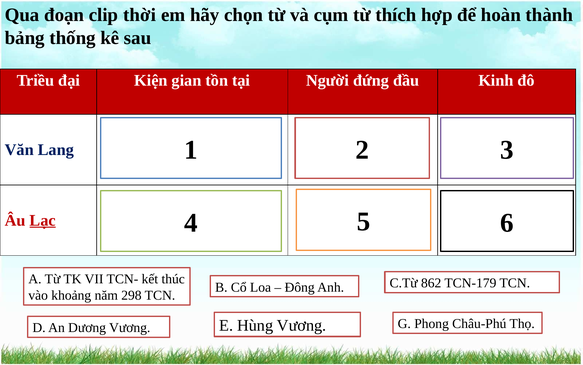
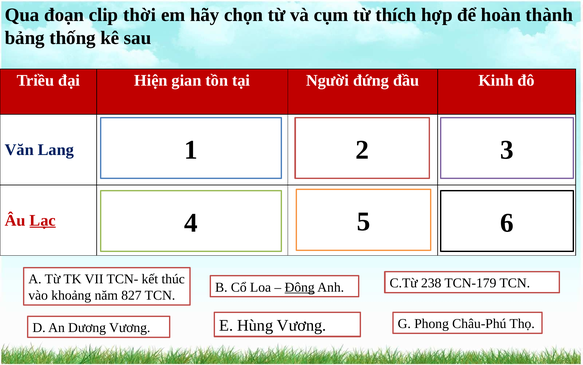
Kiện: Kiện -> Hiện
Đông underline: none -> present
862: 862 -> 238
298: 298 -> 827
